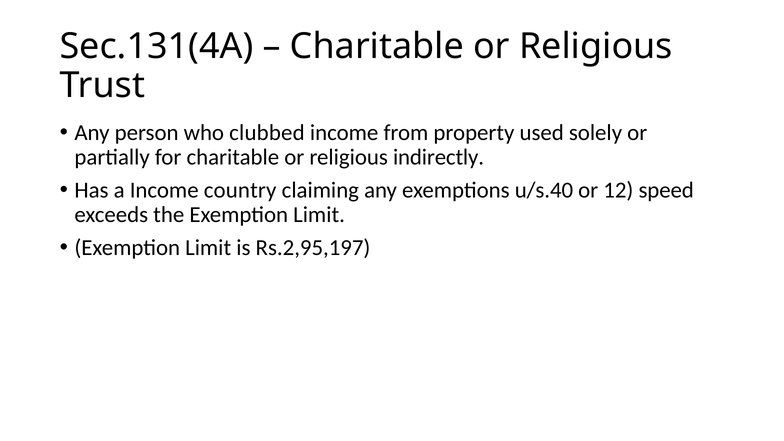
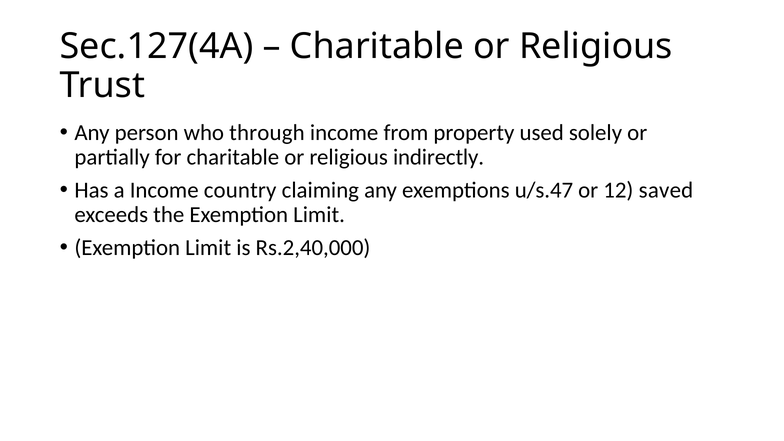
Sec.131(4A: Sec.131(4A -> Sec.127(4A
clubbed: clubbed -> through
u/s.40: u/s.40 -> u/s.47
speed: speed -> saved
Rs.2,95,197: Rs.2,95,197 -> Rs.2,40,000
